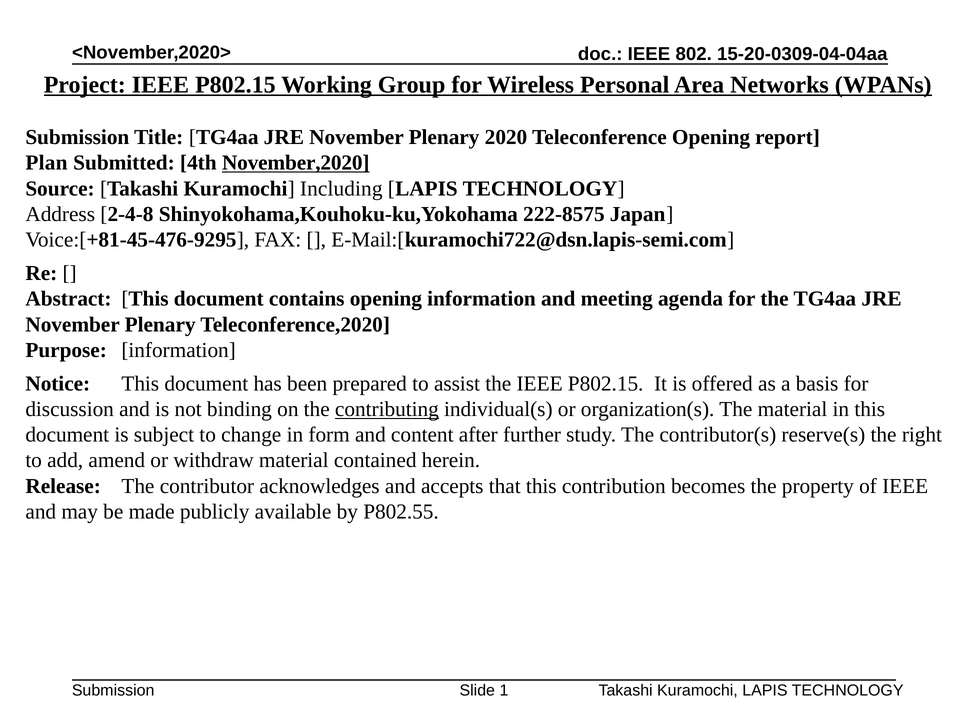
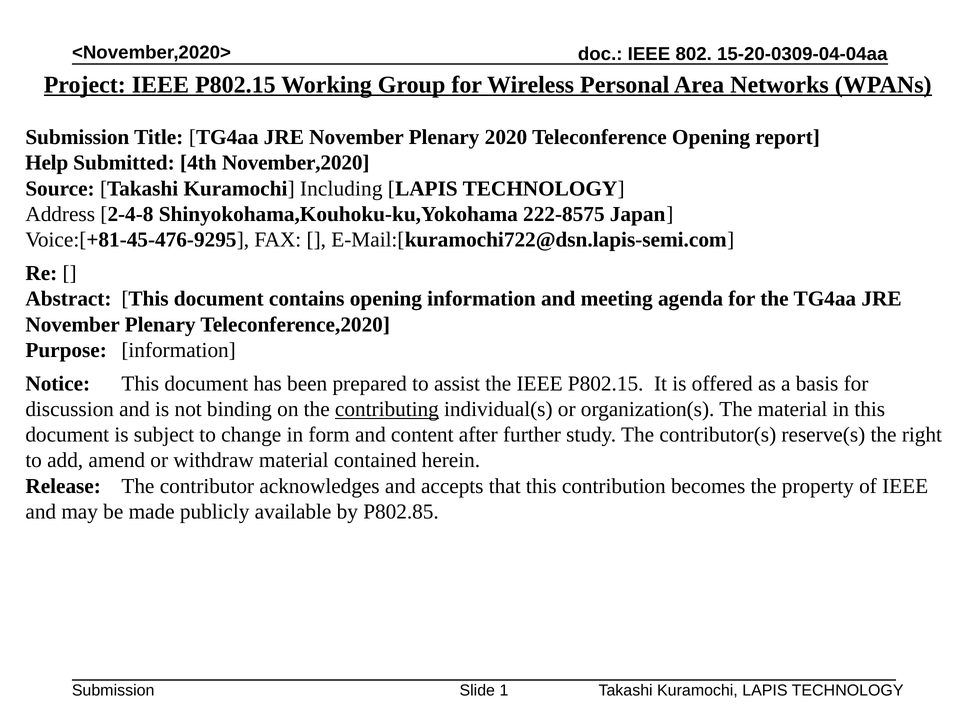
Plan: Plan -> Help
November,2020 underline: present -> none
P802.55: P802.55 -> P802.85
